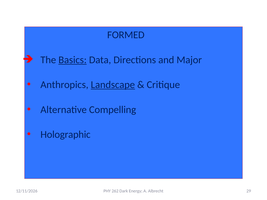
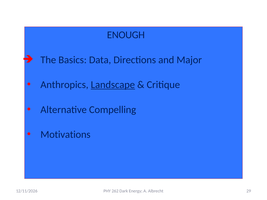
FORMED: FORMED -> ENOUGH
Basics underline: present -> none
Holographic: Holographic -> Motivations
